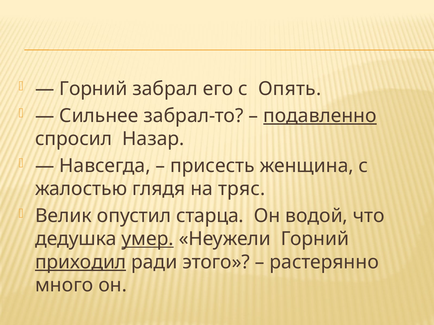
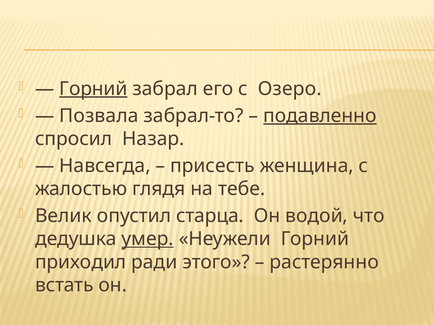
Горний at (93, 89) underline: none -> present
Опять: Опять -> Озеро
Сильнее: Сильнее -> Позвала
тряс: тряс -> тебе
приходил underline: present -> none
много: много -> встать
